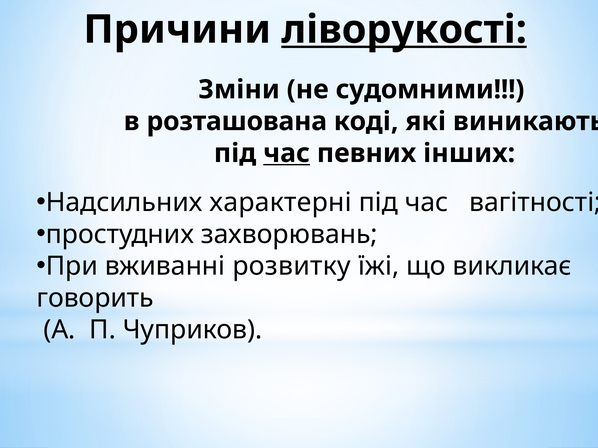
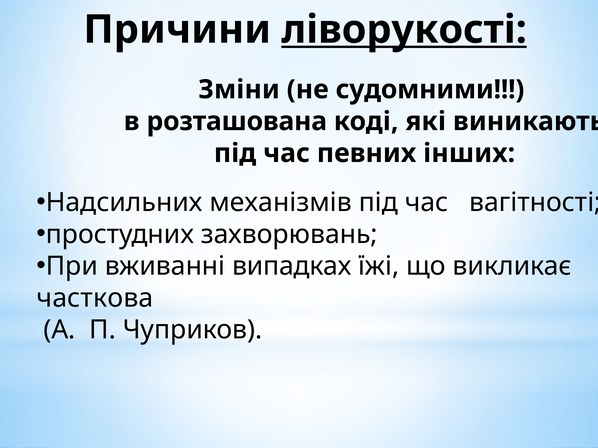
час at (287, 153) underline: present -> none
характерні: характерні -> механізмів
розвитку: розвитку -> випадках
говорить: говорить -> часткова
